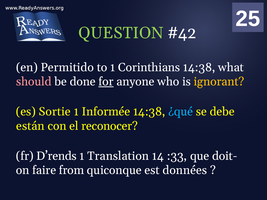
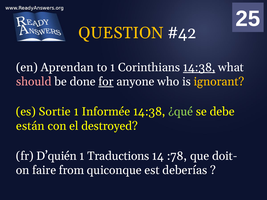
QUESTION colour: light green -> yellow
Permitido: Permitido -> Aprendan
14:38 at (199, 68) underline: none -> present
¿qué colour: light blue -> light green
reconocer: reconocer -> destroyed
D’rends: D’rends -> D’quién
Translation: Translation -> Traductions
:33: :33 -> :78
données: données -> deberías
